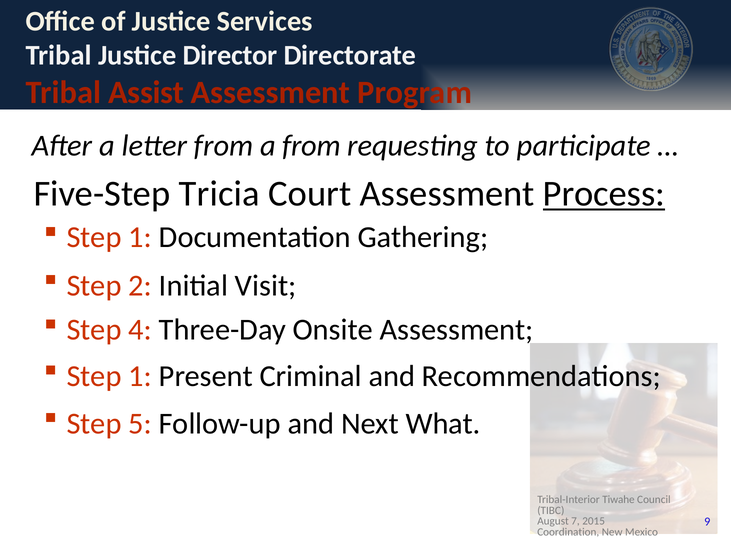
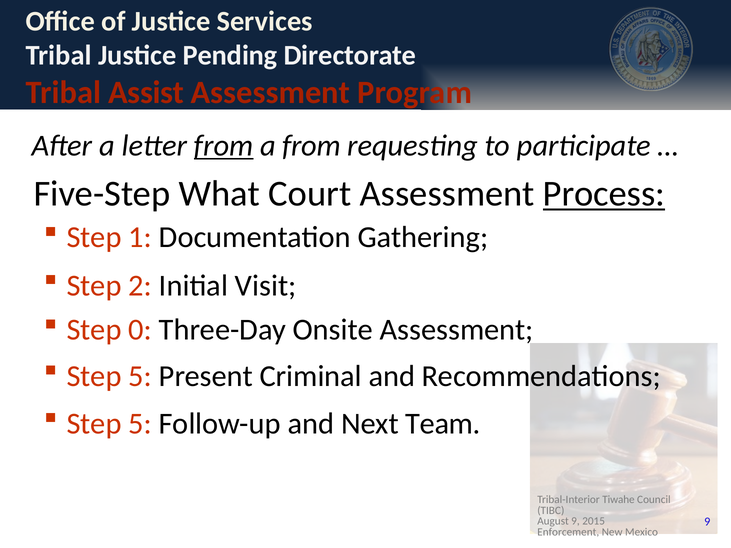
Director: Director -> Pending
from at (224, 146) underline: none -> present
Tricia: Tricia -> What
4: 4 -> 0
1 at (140, 376): 1 -> 5
What: What -> Team
August 7: 7 -> 9
Coordination: Coordination -> Enforcement
